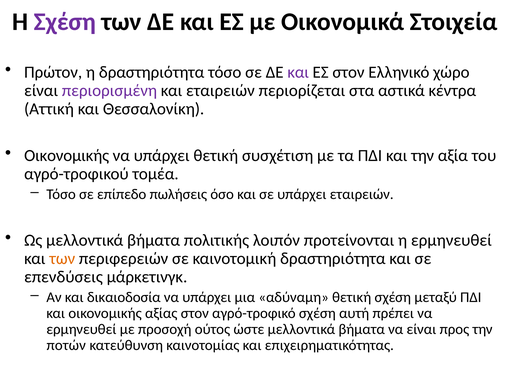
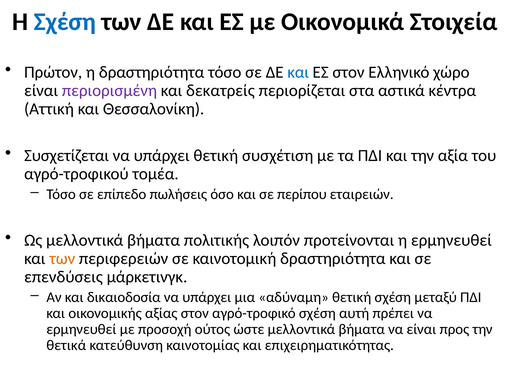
Σχέση at (65, 22) colour: purple -> blue
και at (298, 72) colour: purple -> blue
και εταιρειών: εταιρειών -> δεκατρείς
Οικονομικής at (67, 156): Οικονομικής -> Συσχετίζεται
σε υπάρχει: υπάρχει -> περίπου
ποτών: ποτών -> θετικά
